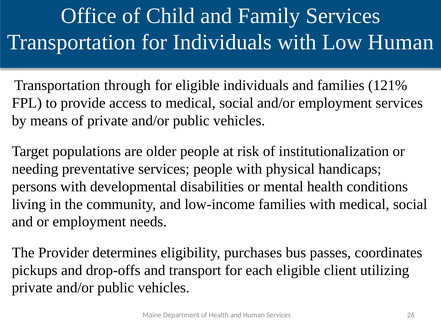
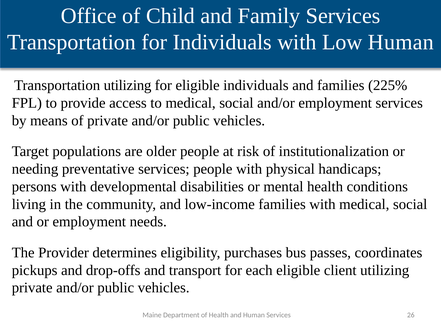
Transportation through: through -> utilizing
121%: 121% -> 225%
